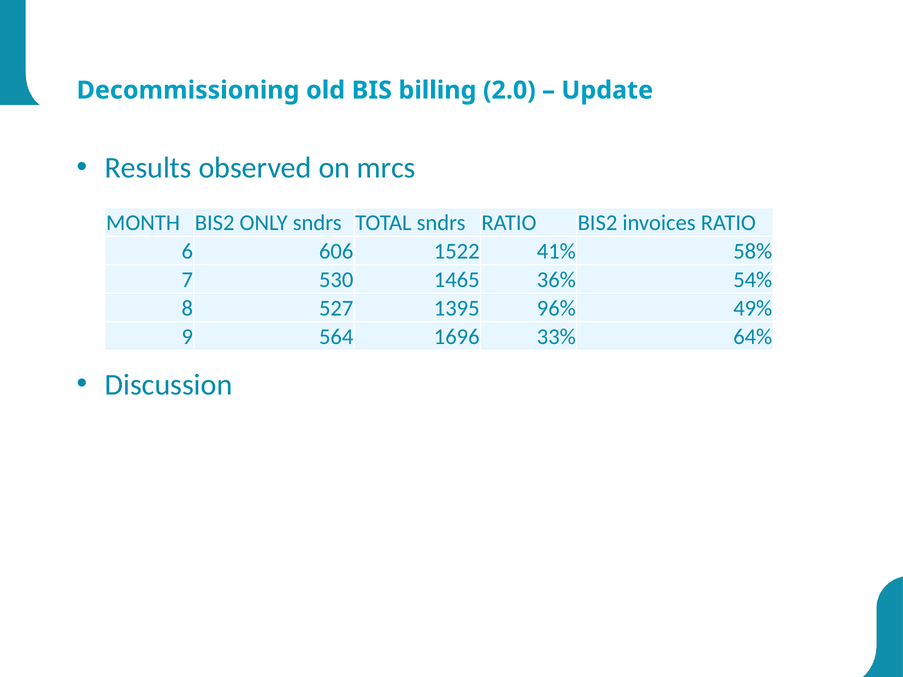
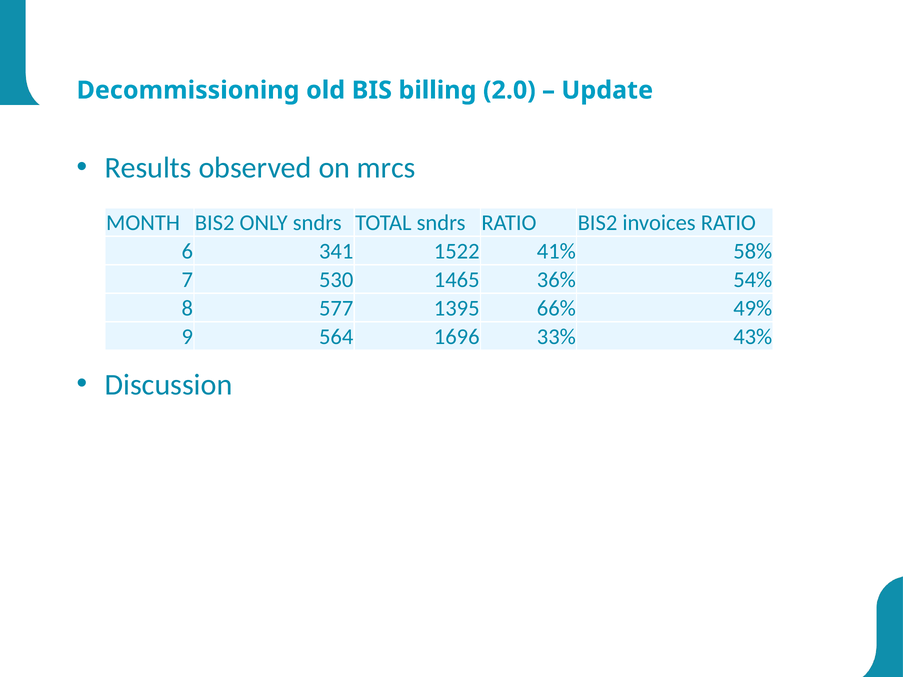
606: 606 -> 341
527: 527 -> 577
96%: 96% -> 66%
64%: 64% -> 43%
